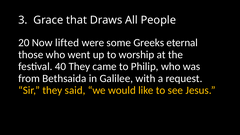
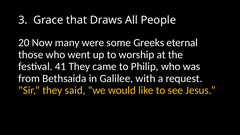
lifted: lifted -> many
40: 40 -> 41
